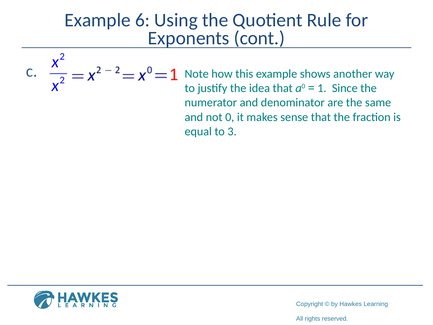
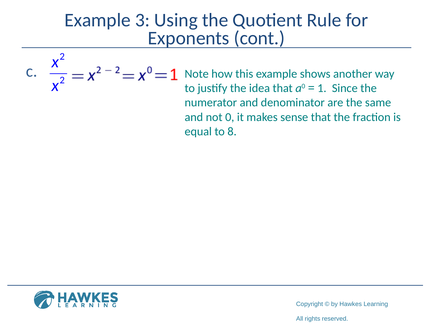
6: 6 -> 3
3: 3 -> 8
